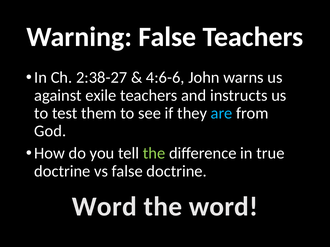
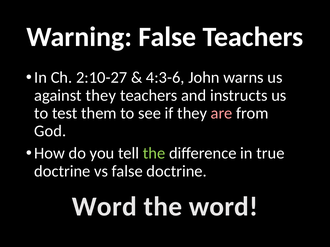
2:38-27: 2:38-27 -> 2:10-27
4:6-6: 4:6-6 -> 4:3-6
against exile: exile -> they
are colour: light blue -> pink
